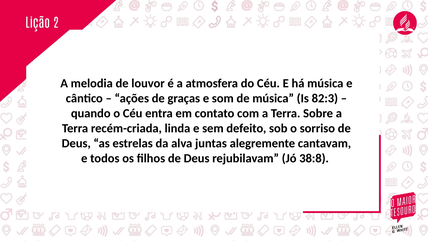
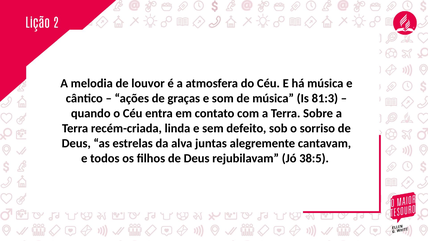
82:3: 82:3 -> 81:3
38:8: 38:8 -> 38:5
